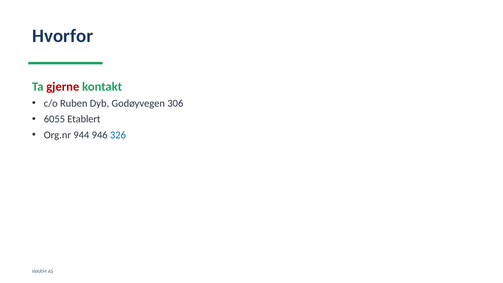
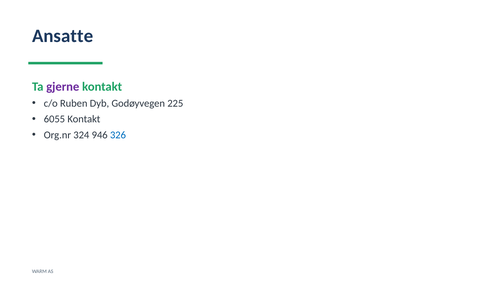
Hvorfor: Hvorfor -> Ansatte
gjerne colour: red -> purple
306: 306 -> 225
6055 Etablert: Etablert -> Kontakt
944: 944 -> 324
